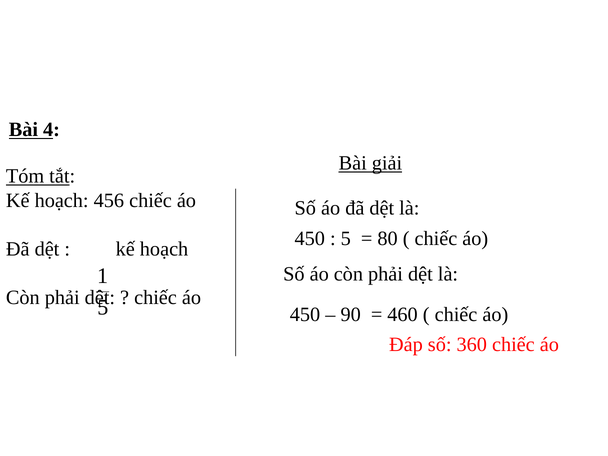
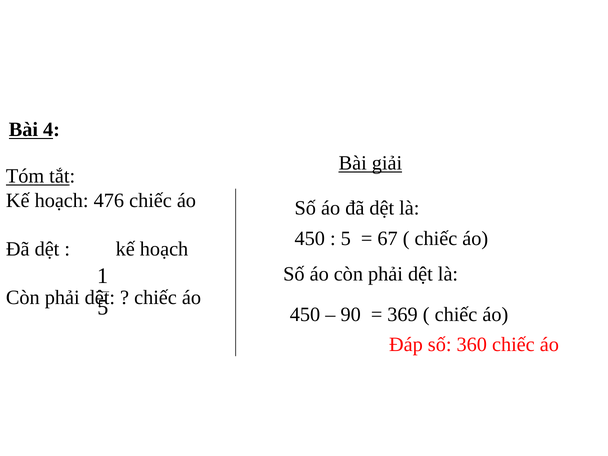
456: 456 -> 476
80: 80 -> 67
460: 460 -> 369
